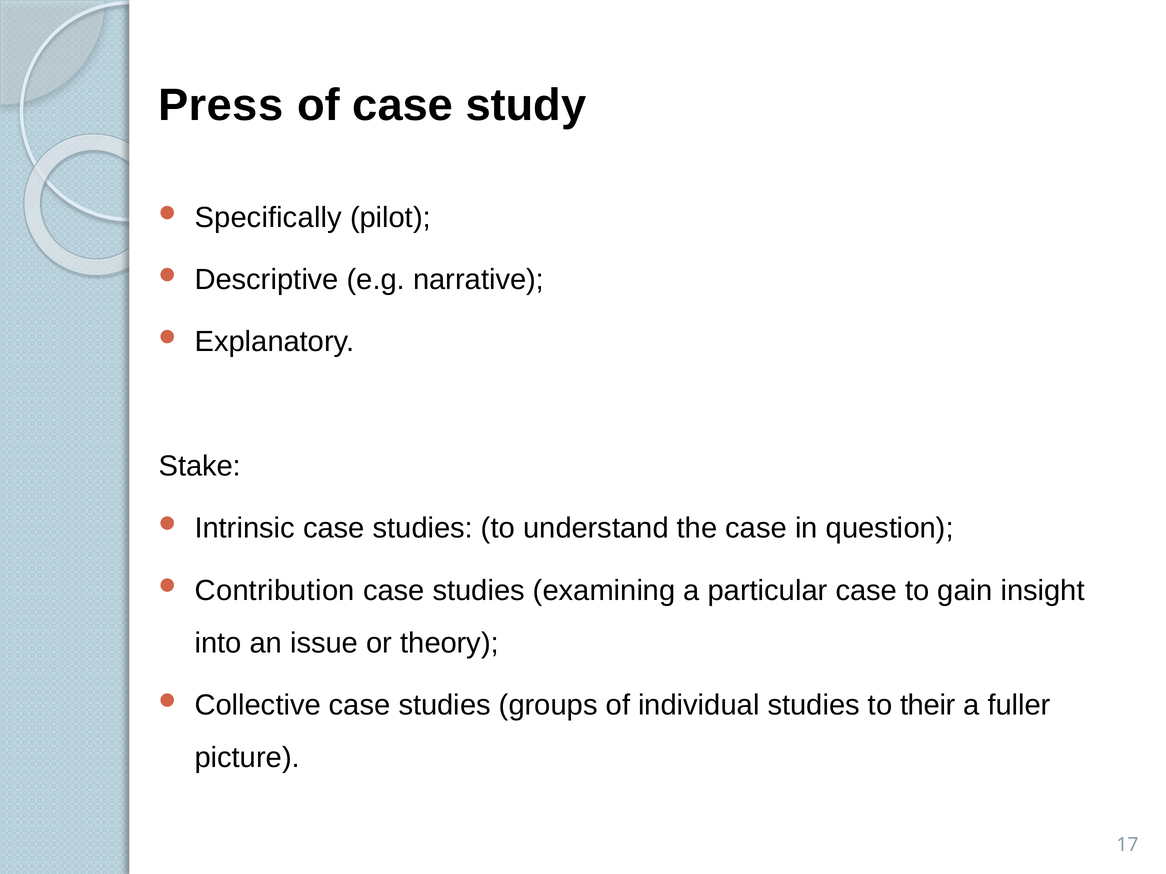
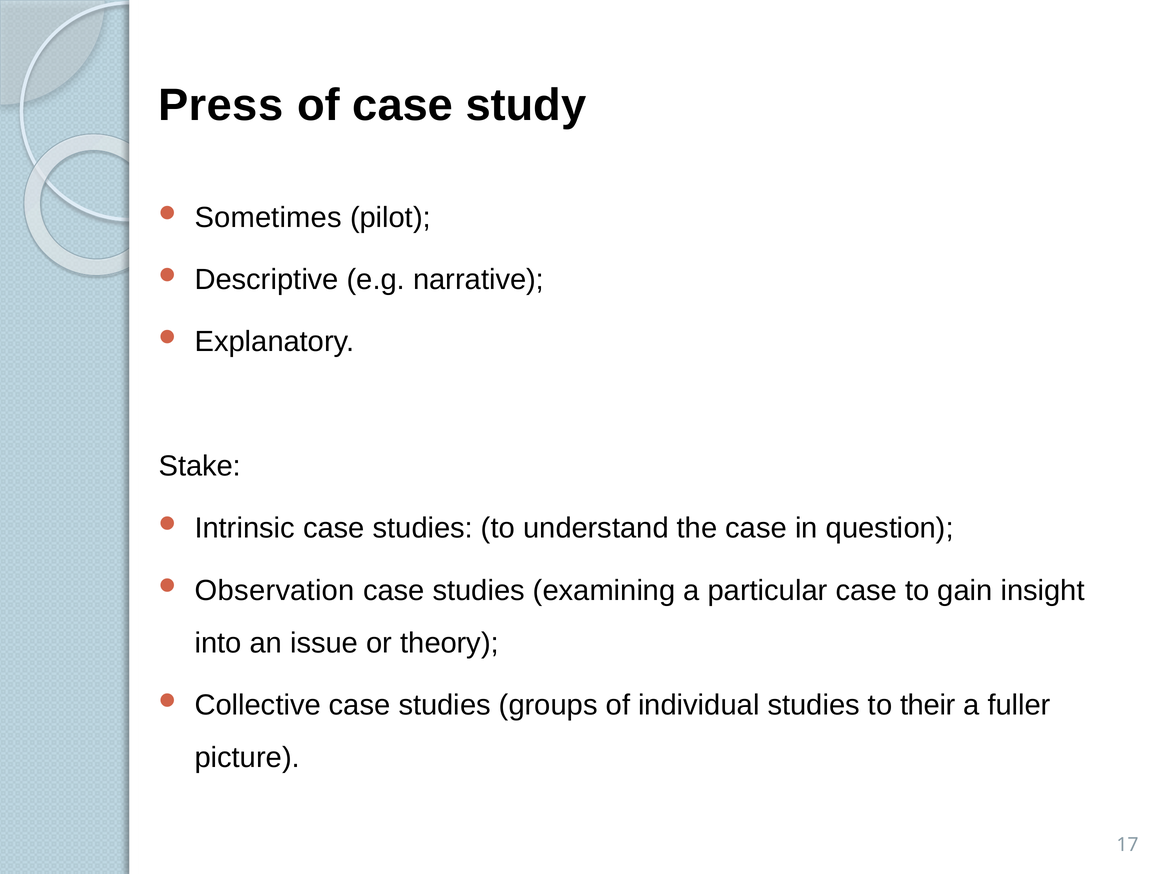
Speciﬁcally: Speciﬁcally -> Sometimes
Contribution: Contribution -> Observation
